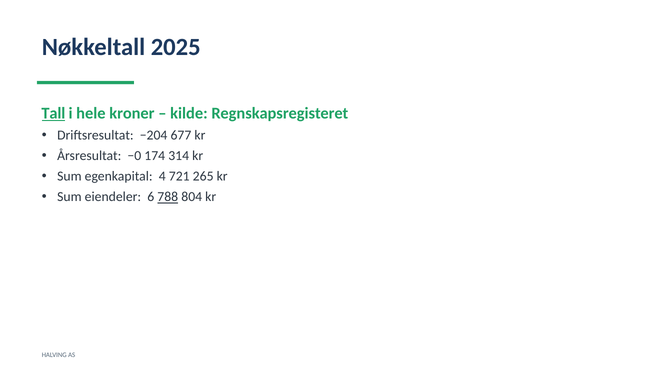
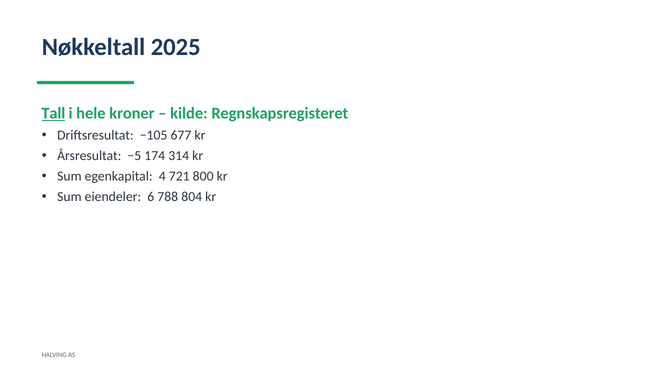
−204: −204 -> −105
−0: −0 -> −5
265: 265 -> 800
788 underline: present -> none
